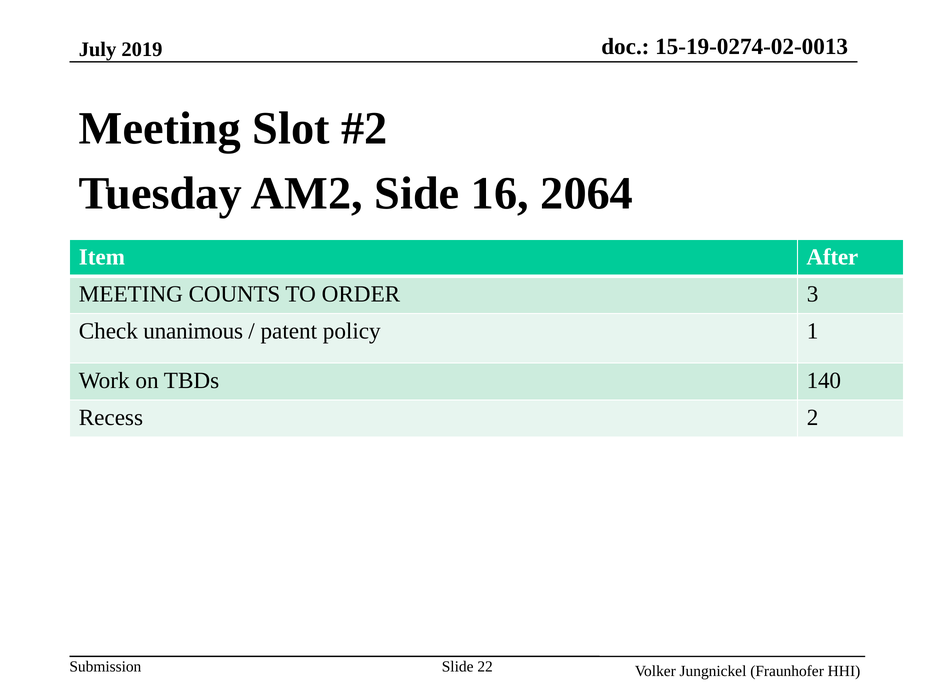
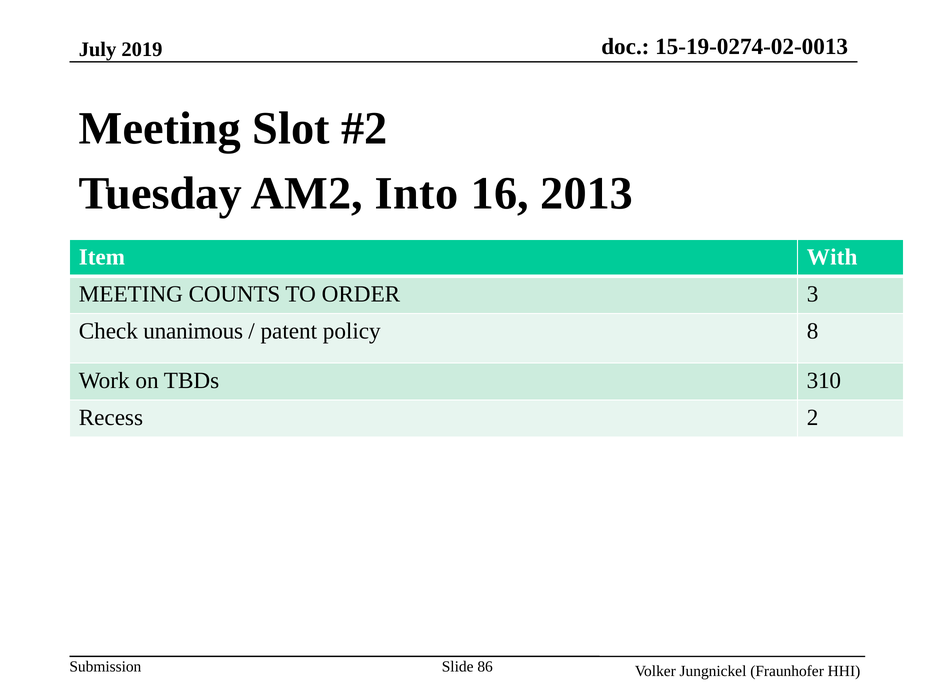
Side: Side -> Into
2064: 2064 -> 2013
After: After -> With
1: 1 -> 8
140: 140 -> 310
22: 22 -> 86
